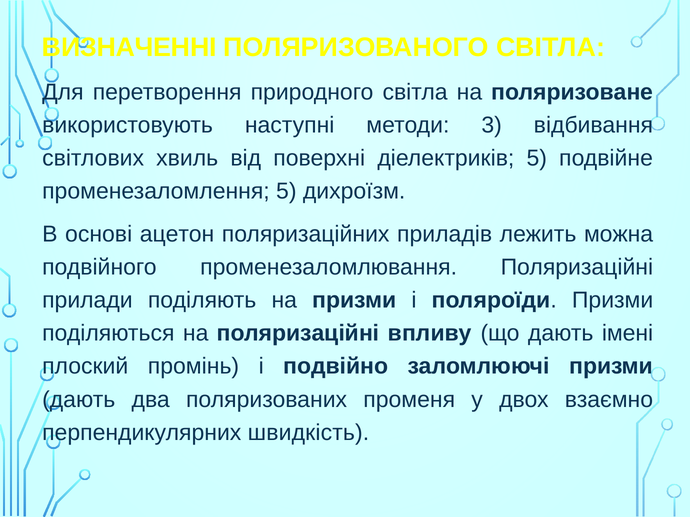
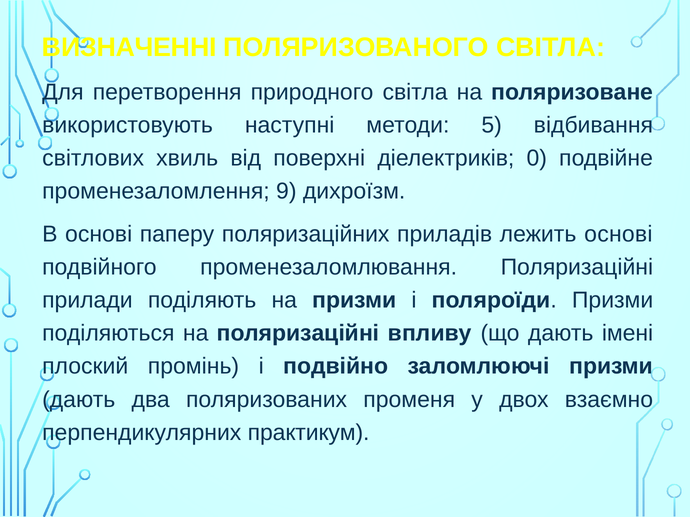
3: 3 -> 5
діелектриків 5: 5 -> 0
променезаломлення 5: 5 -> 9
ацетон: ацетон -> паперу
лежить можна: можна -> основі
швидкість: швидкість -> практикум
